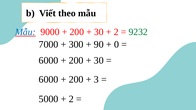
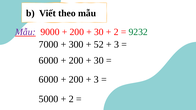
Mẫu at (25, 32) colour: blue -> purple
90: 90 -> 52
0 at (117, 44): 0 -> 3
